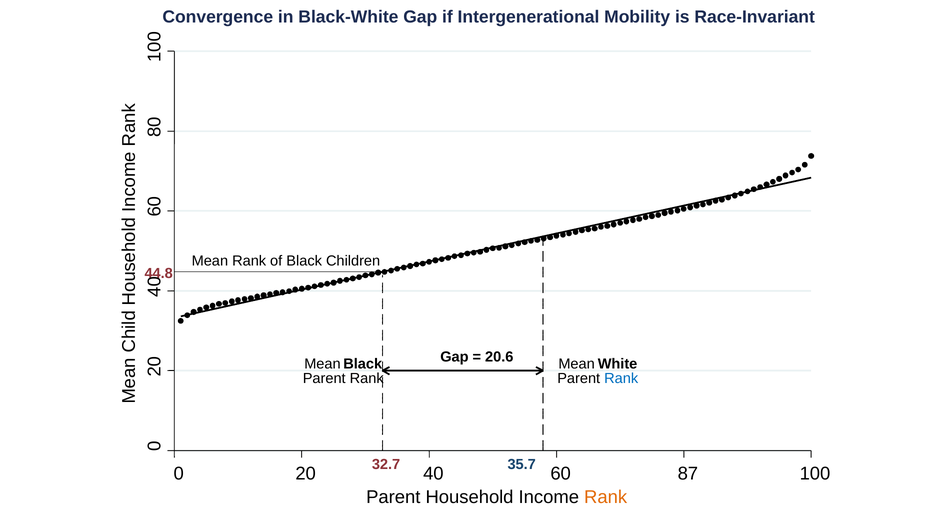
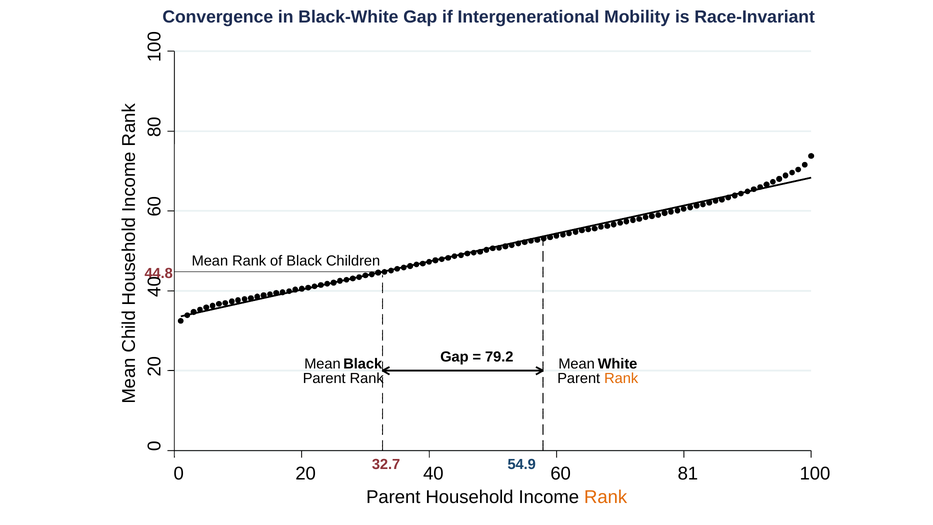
20.6: 20.6 -> 79.2
Rank at (621, 378) colour: blue -> orange
35.7: 35.7 -> 54.9
87: 87 -> 81
